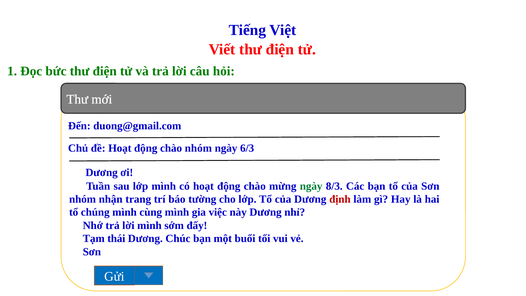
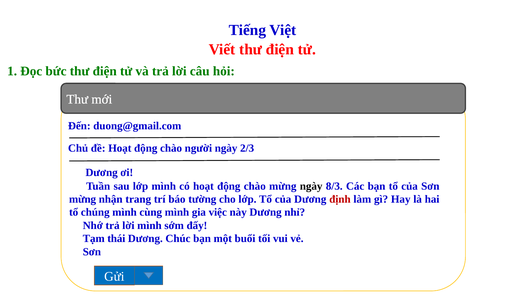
chào nhóm: nhóm -> người
6/3: 6/3 -> 2/3
ngày at (311, 186) colour: green -> black
nhóm at (82, 199): nhóm -> mừng
